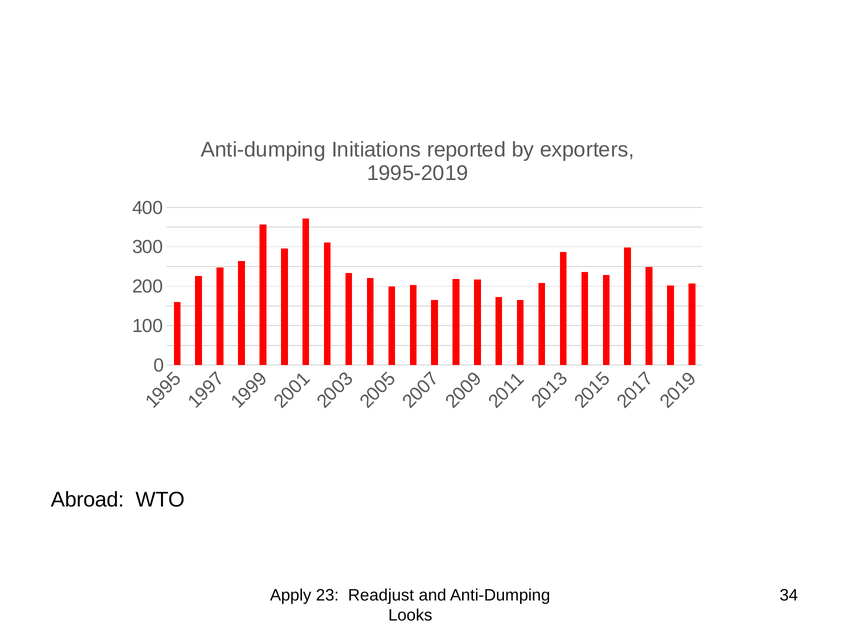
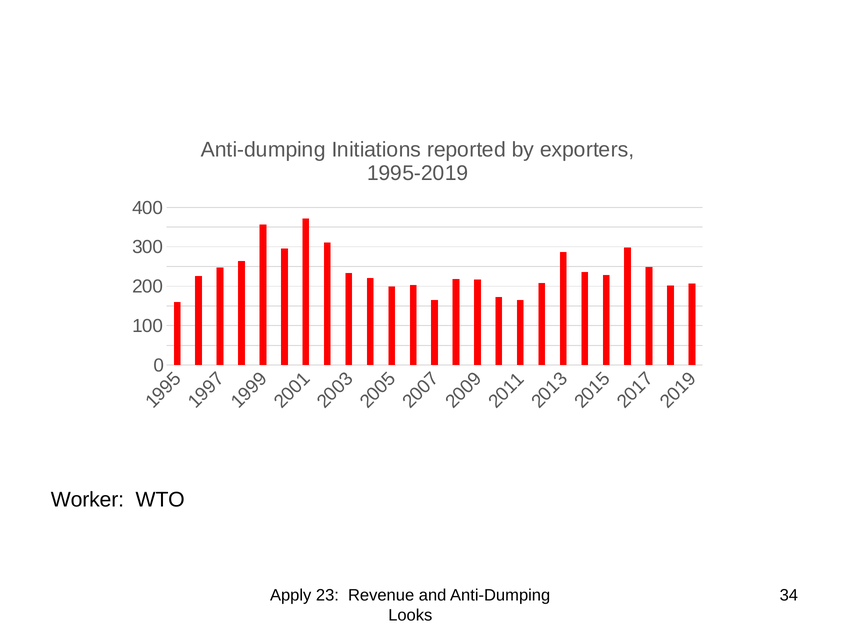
Abroad: Abroad -> Worker
Readjust: Readjust -> Revenue
